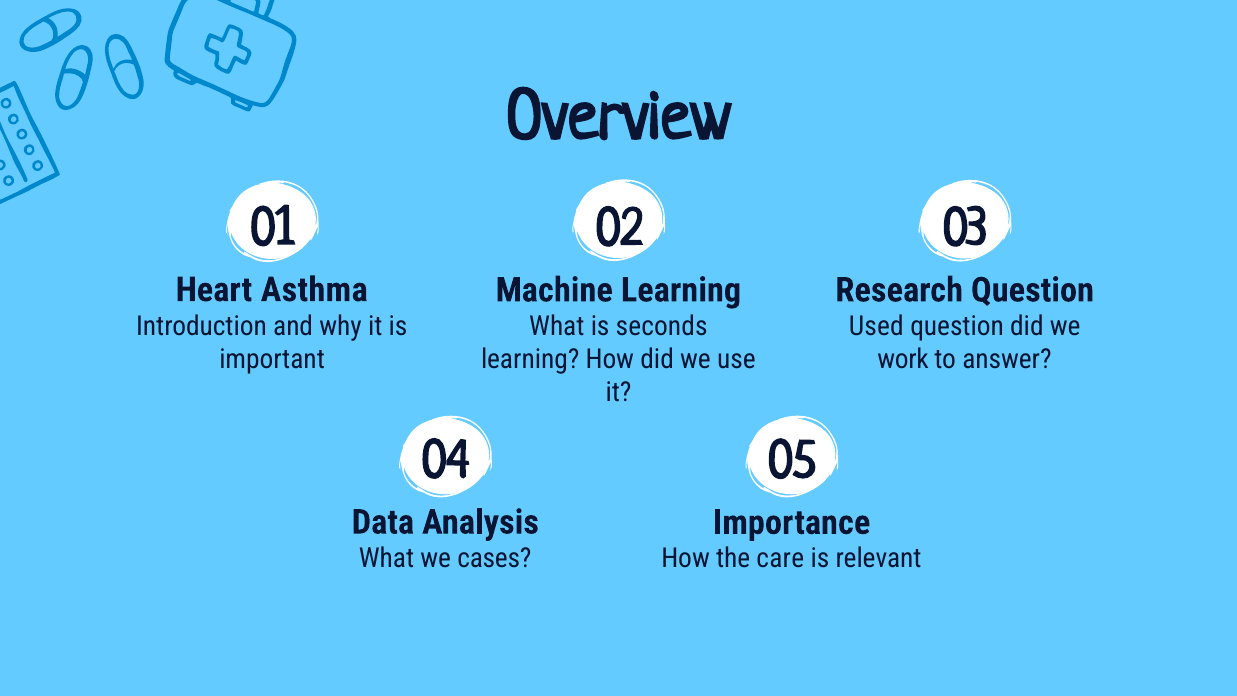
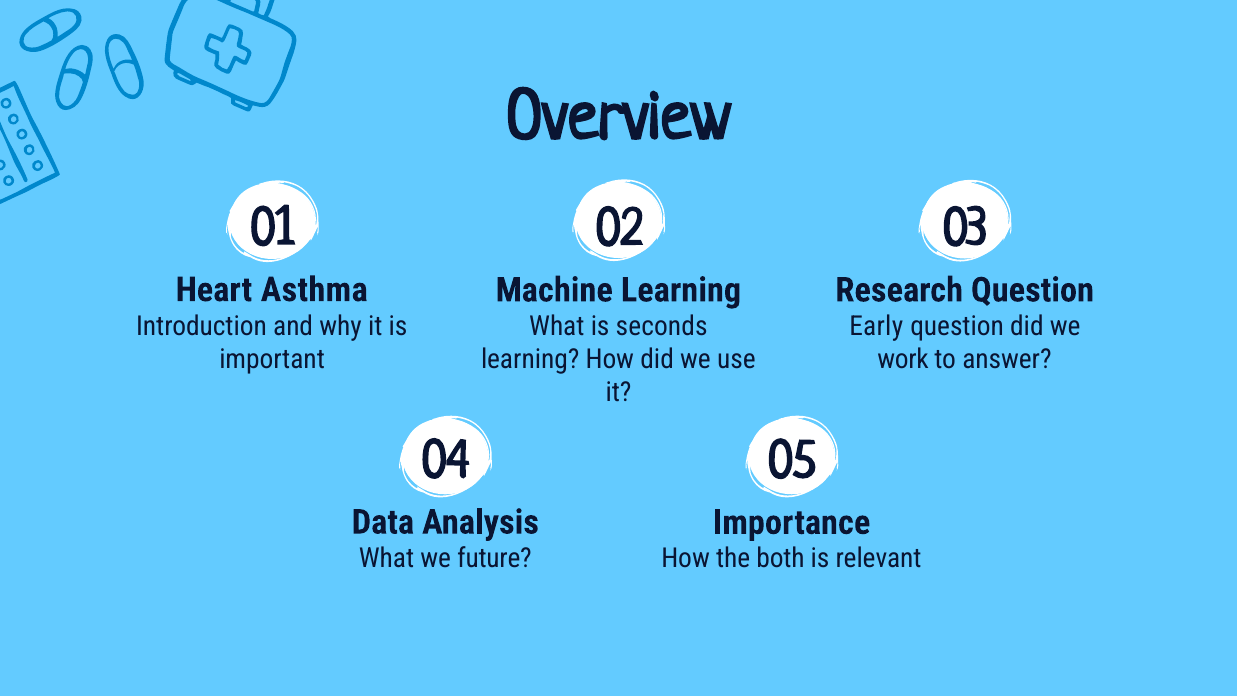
Used: Used -> Early
cases: cases -> future
care: care -> both
